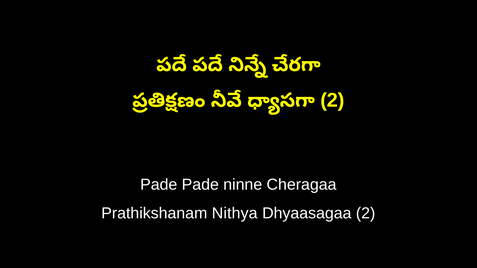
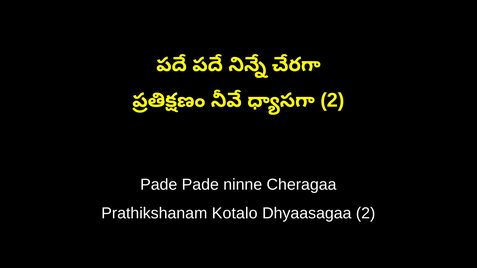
Nithya: Nithya -> Kotalo
